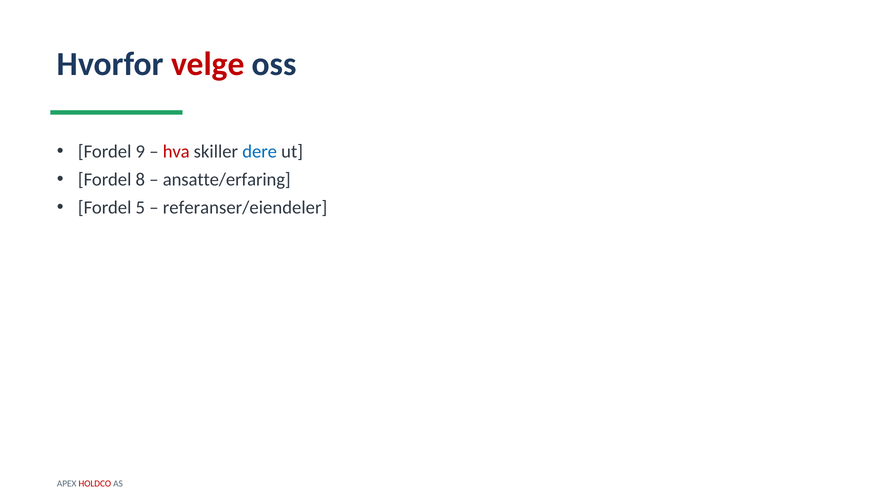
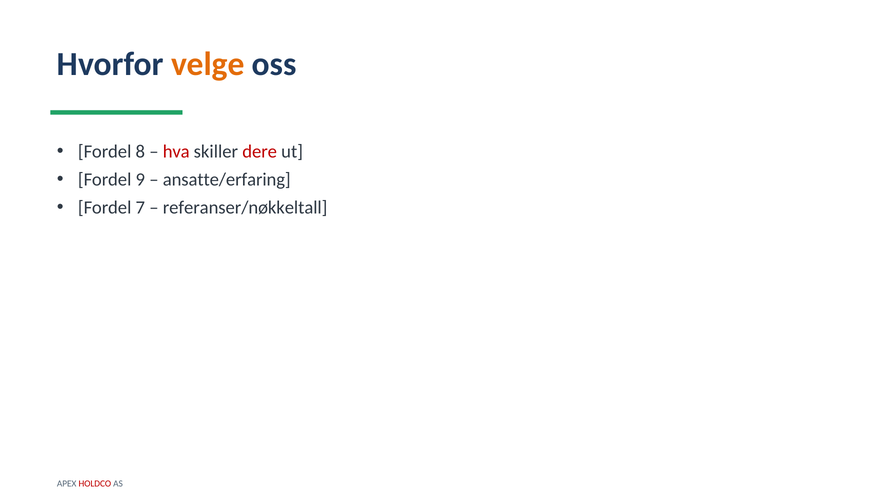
velge colour: red -> orange
9: 9 -> 8
dere colour: blue -> red
8: 8 -> 9
5: 5 -> 7
referanser/eiendeler: referanser/eiendeler -> referanser/nøkkeltall
